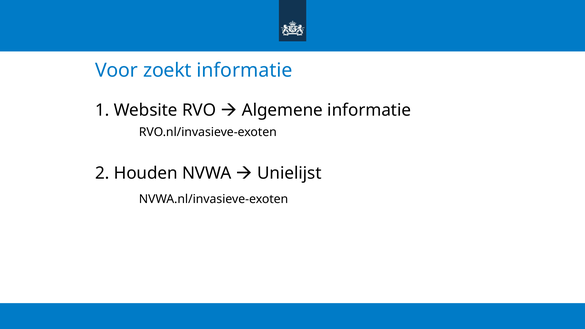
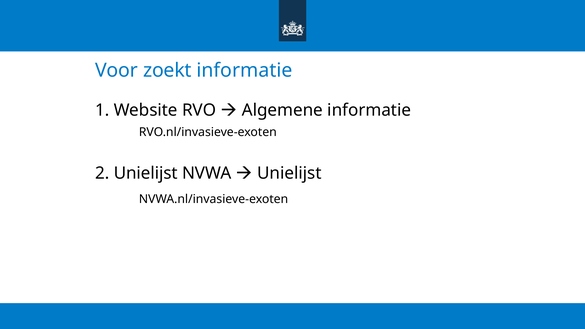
2 Houden: Houden -> Unielijst
